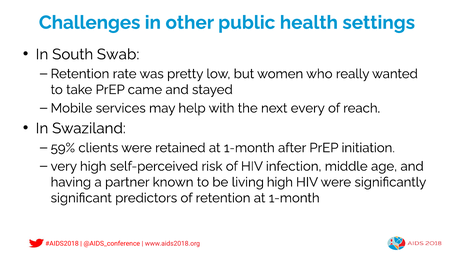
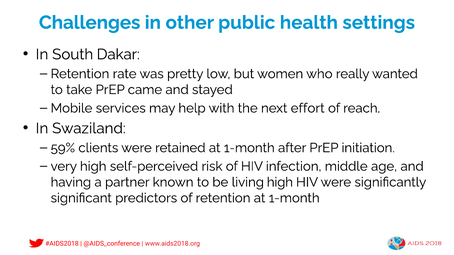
Swab: Swab -> Dakar
every: every -> effort
